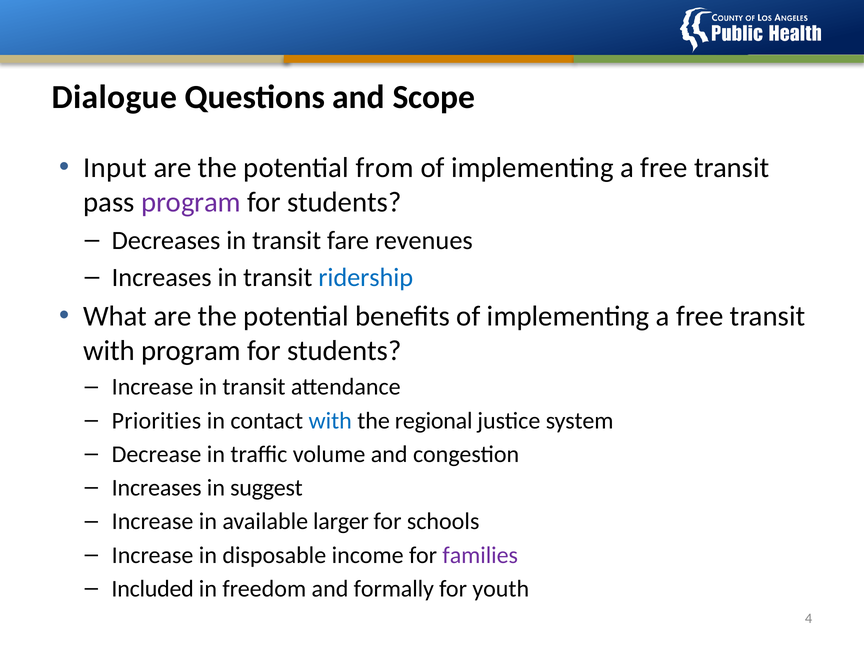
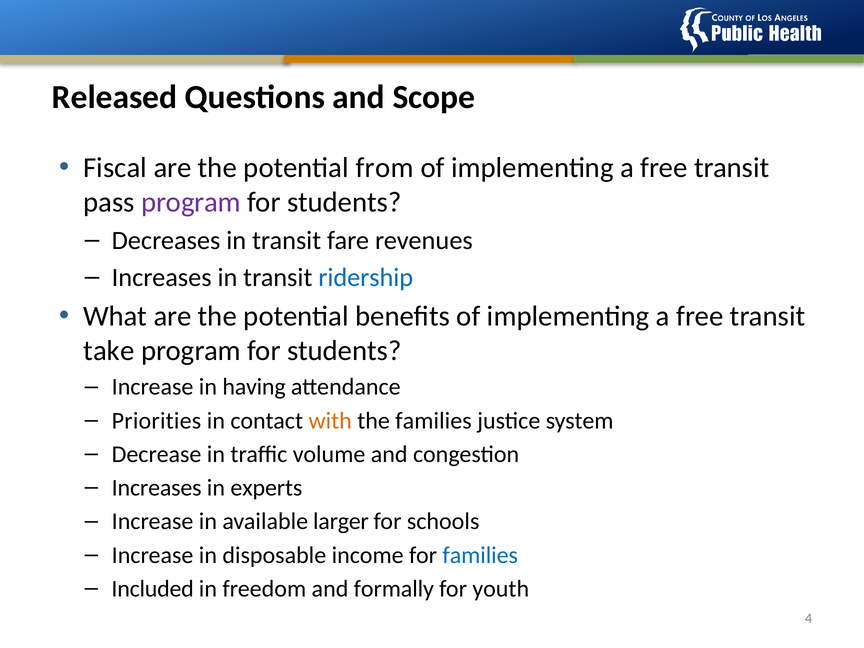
Dialogue: Dialogue -> Released
Input: Input -> Fiscal
with at (109, 351): with -> take
Increase in transit: transit -> having
with at (330, 421) colour: blue -> orange
the regional: regional -> families
suggest: suggest -> experts
families at (480, 555) colour: purple -> blue
